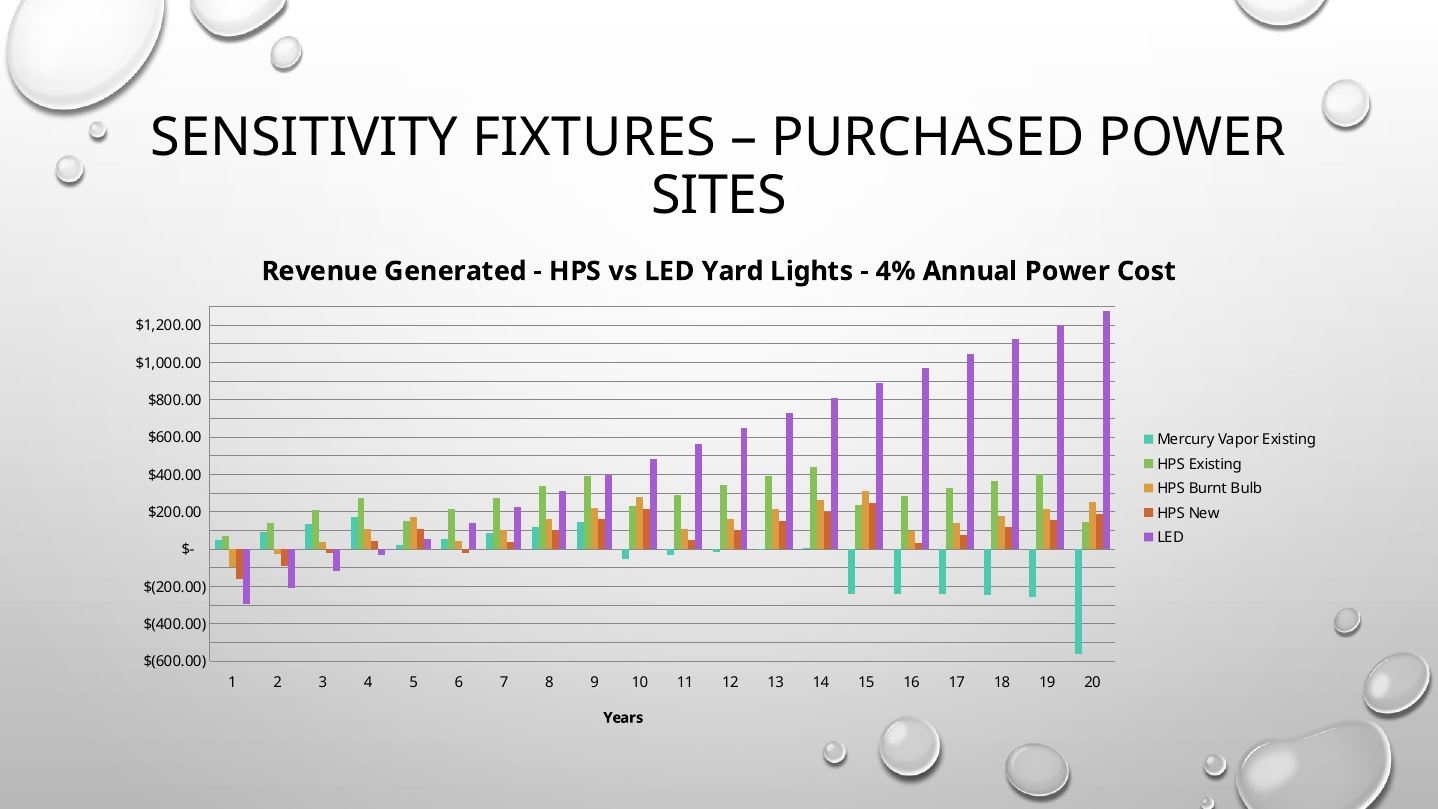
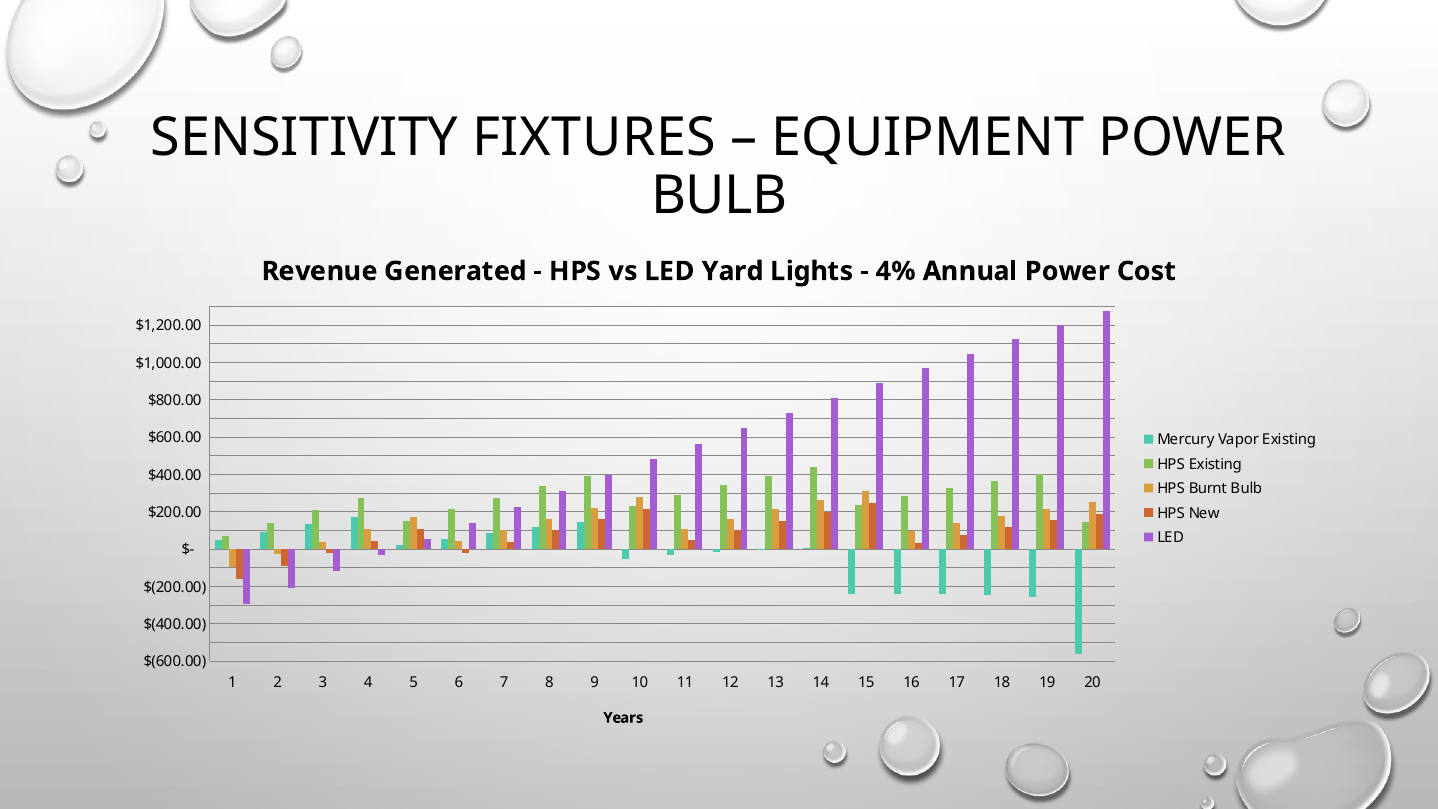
PURCHASED: PURCHASED -> EQUIPMENT
SITES at (719, 196): SITES -> BULB
